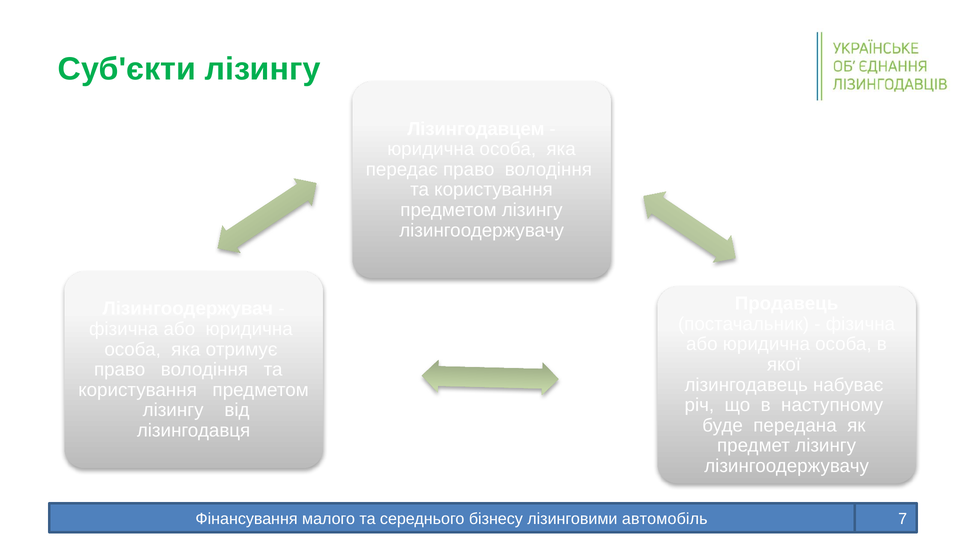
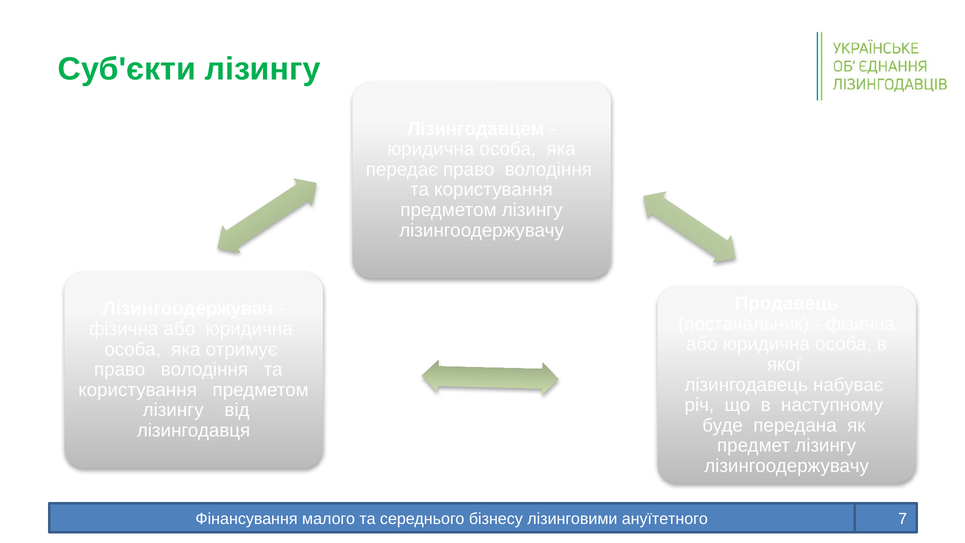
автомобіль: автомобіль -> ануїтетного
